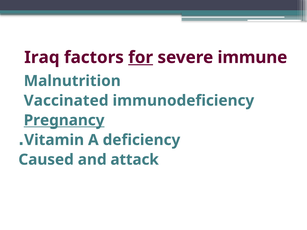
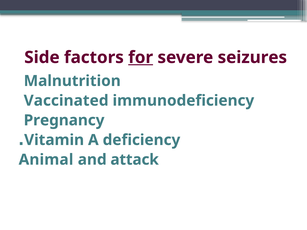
Iraq: Iraq -> Side
immune: immune -> seizures
Pregnancy underline: present -> none
Caused: Caused -> Animal
